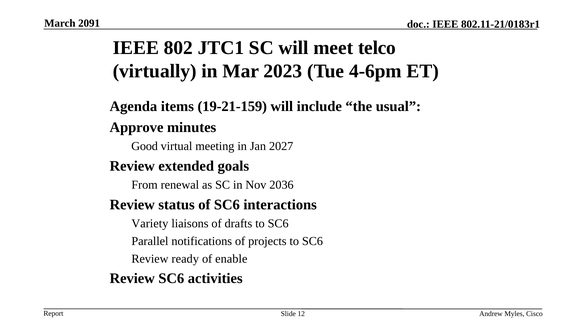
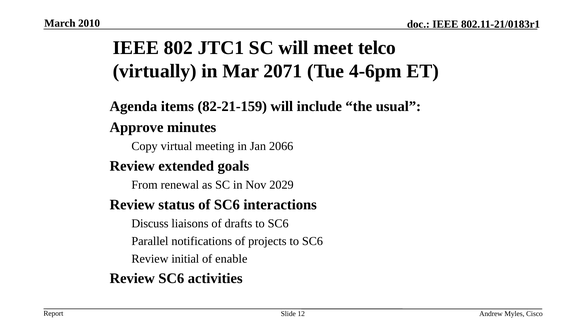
2091: 2091 -> 2010
2023: 2023 -> 2071
19-21-159: 19-21-159 -> 82-21-159
Good: Good -> Copy
2027: 2027 -> 2066
2036: 2036 -> 2029
Variety: Variety -> Discuss
ready: ready -> initial
